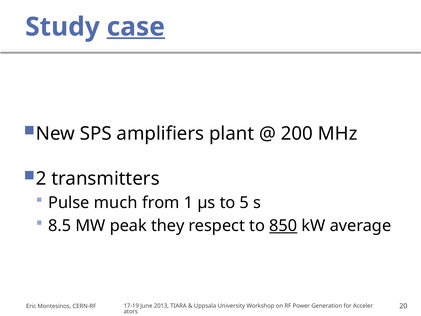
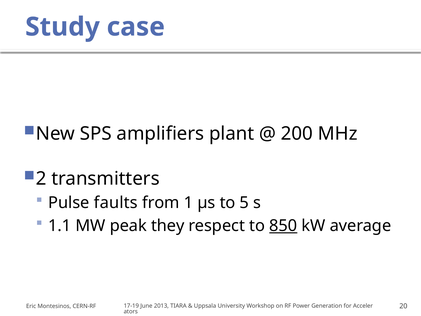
case underline: present -> none
much: much -> faults
8.5: 8.5 -> 1.1
